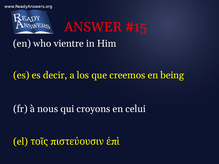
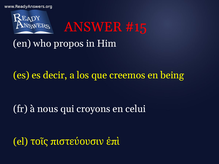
vientre: vientre -> propos
